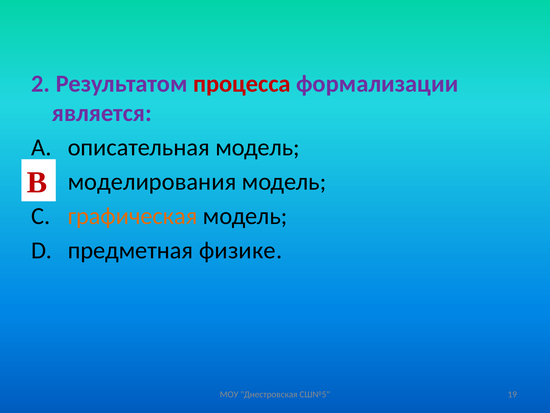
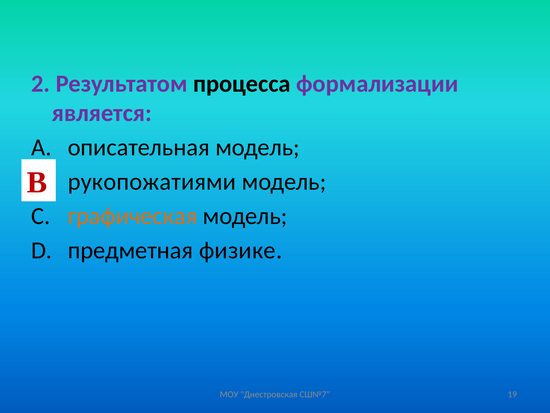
процесса colour: red -> black
моделирования: моделирования -> рукопожатиями
СШ№5: СШ№5 -> СШ№7
